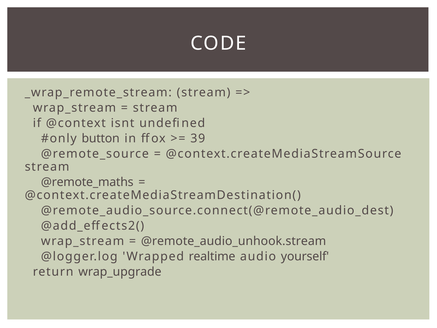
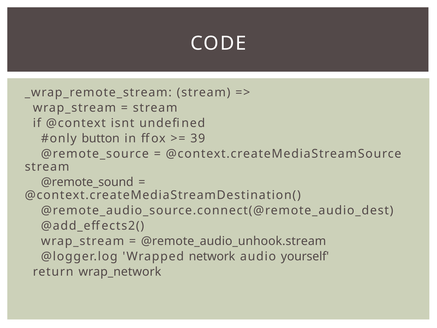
@remote_maths: @remote_maths -> @remote_sound
realtime: realtime -> network
wrap_upgrade: wrap_upgrade -> wrap_network
